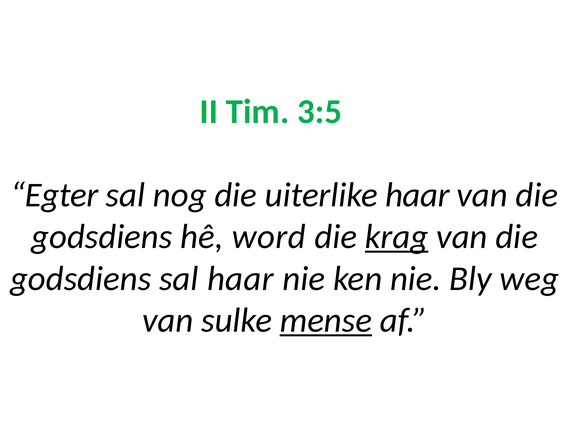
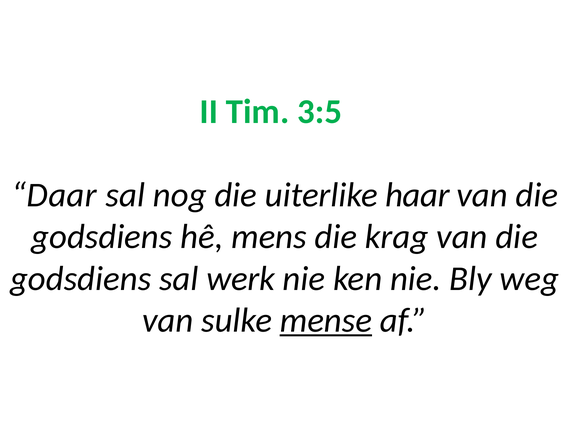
Egter: Egter -> Daar
word: word -> mens
krag underline: present -> none
sal haar: haar -> werk
